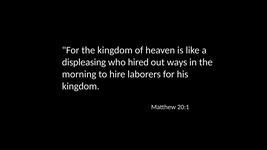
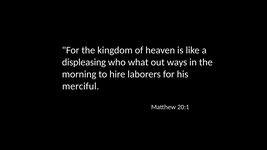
hired: hired -> what
kingdom at (81, 86): kingdom -> merciful
